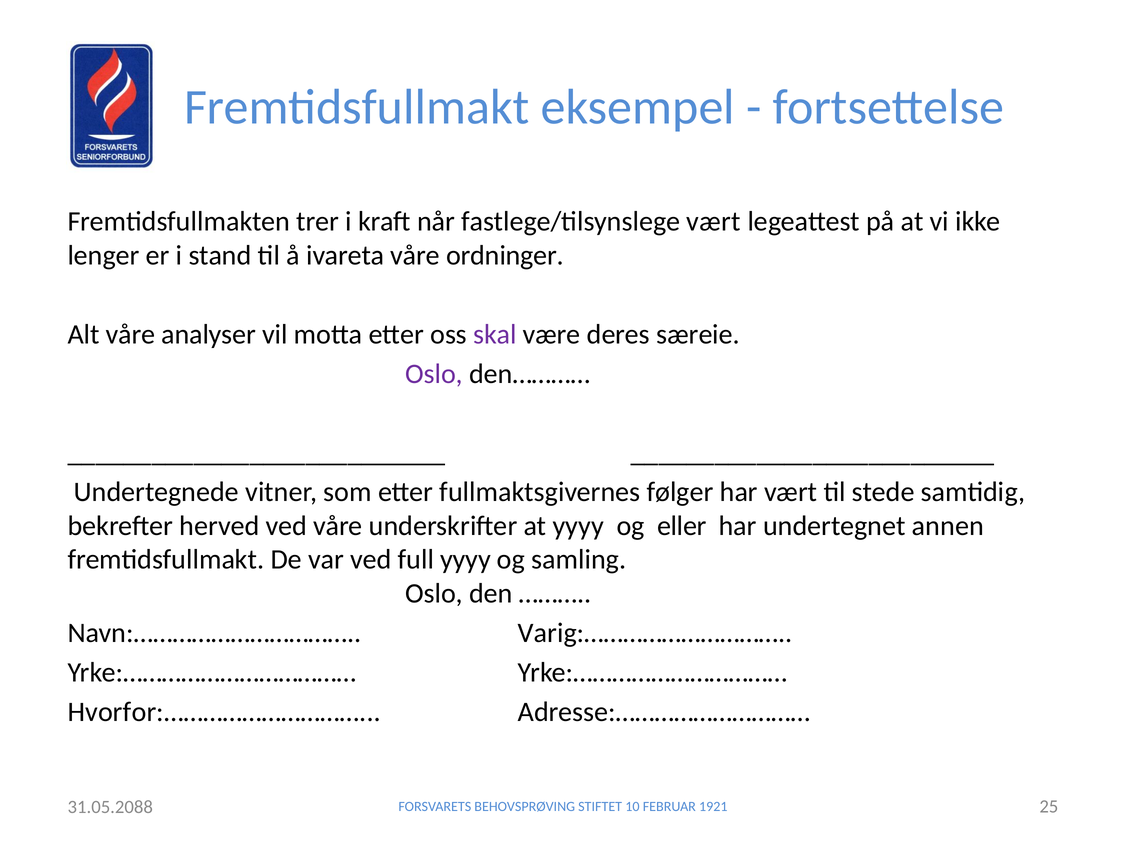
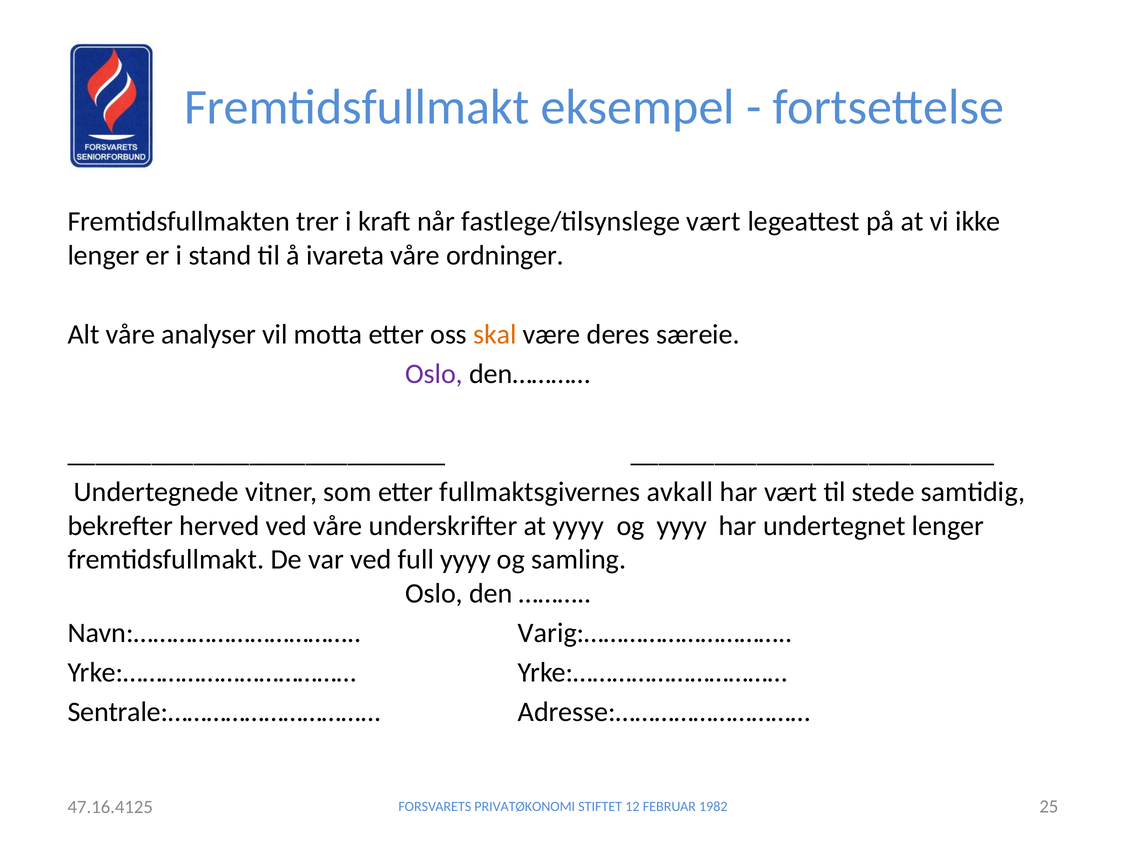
skal colour: purple -> orange
følger: følger -> avkall
og eller: eller -> yyyy
undertegnet annen: annen -> lenger
Hvorfor:…………………………: Hvorfor:………………………… -> Sentrale:…………………………
31.05.2088: 31.05.2088 -> 47.16.4125
BEHOVSPRØVING: BEHOVSPRØVING -> PRIVATØKONOMI
10: 10 -> 12
1921: 1921 -> 1982
